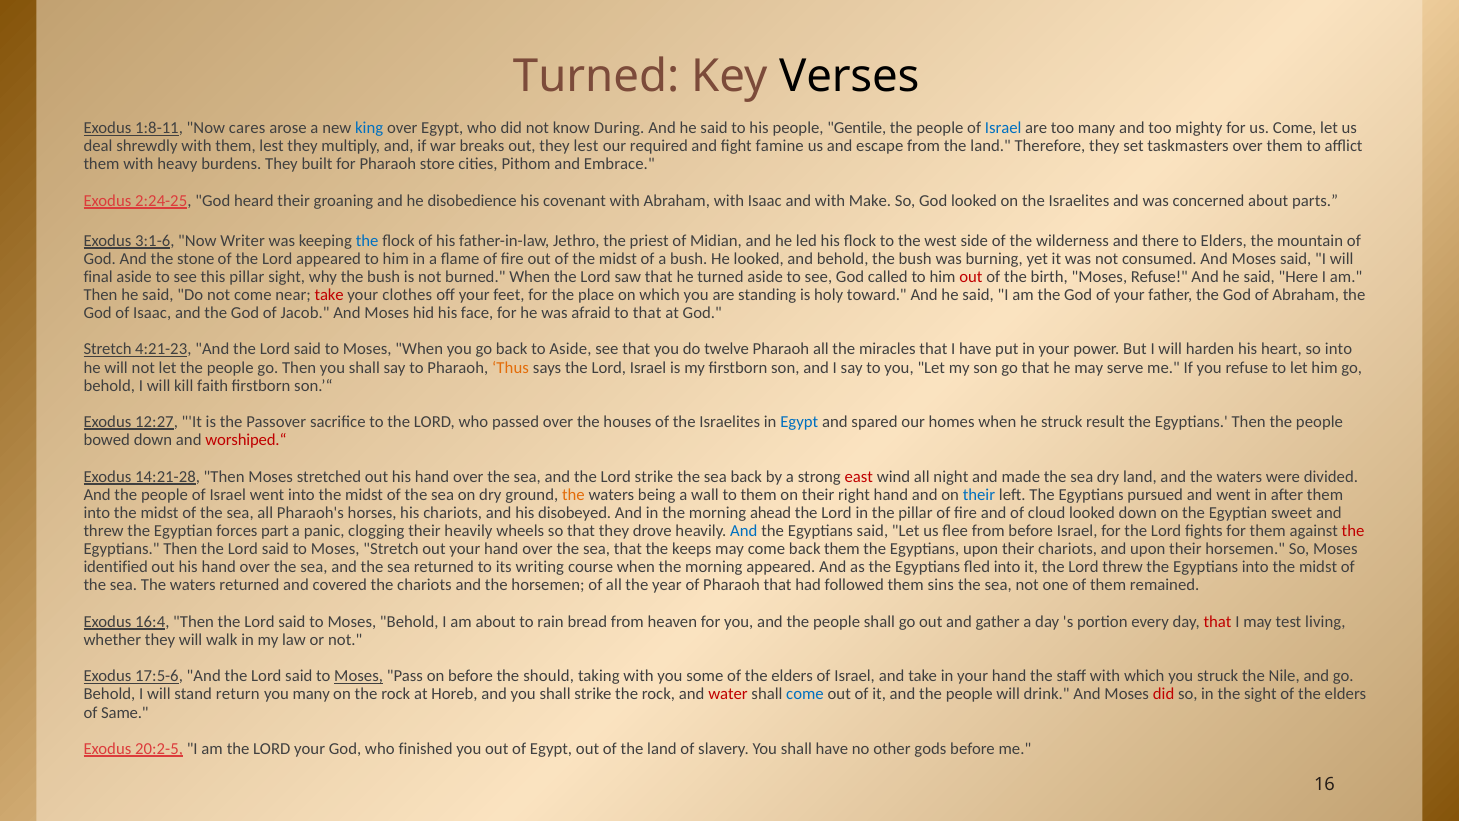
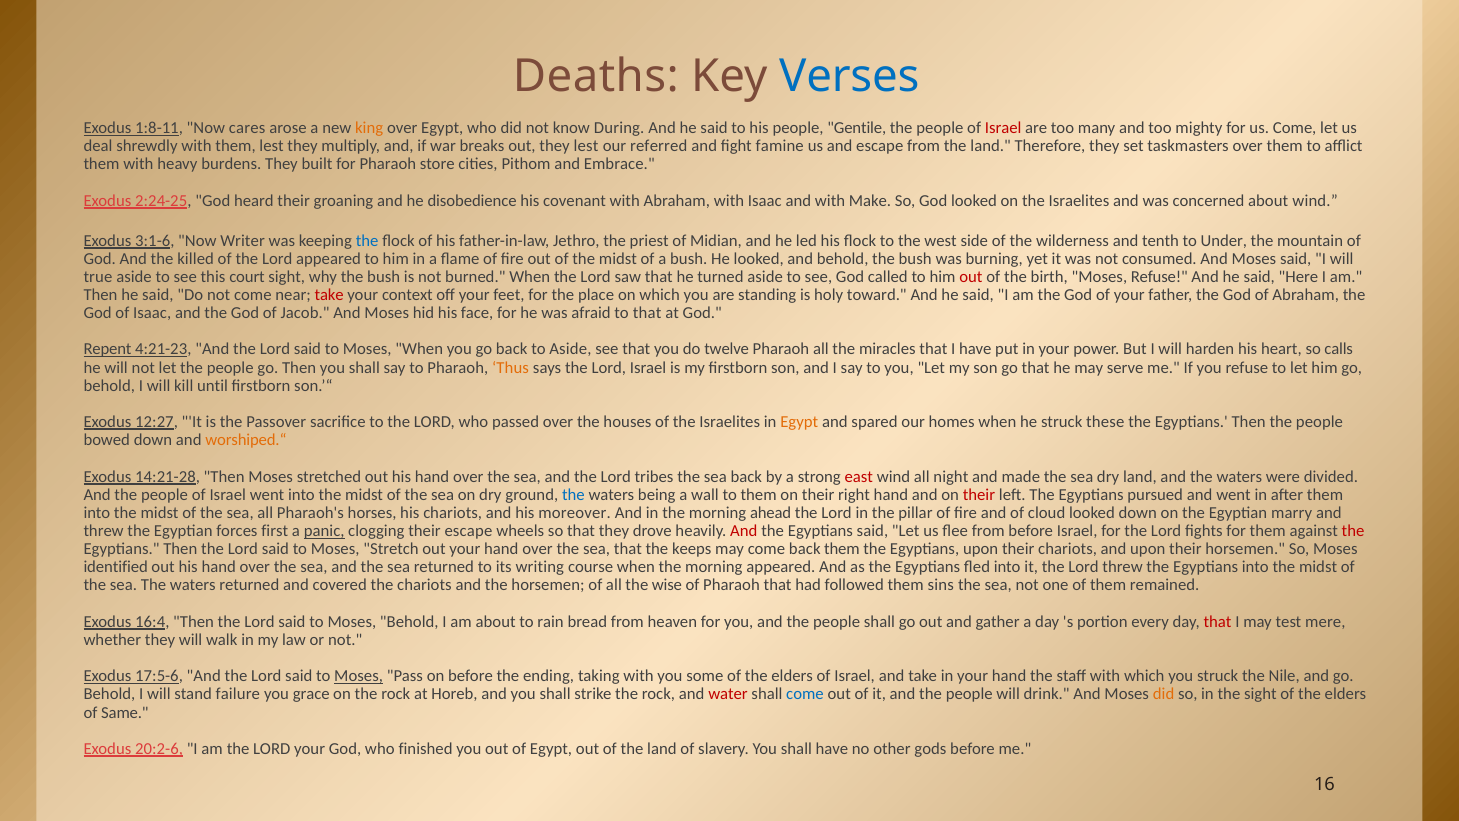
Turned at (596, 77): Turned -> Deaths
Verses colour: black -> blue
king colour: blue -> orange
Israel at (1003, 128) colour: blue -> red
required: required -> referred
about parts: parts -> wind
there: there -> tenth
to Elders: Elders -> Under
stone: stone -> killed
final: final -> true
this pillar: pillar -> court
clothes: clothes -> context
Stretch at (108, 349): Stretch -> Repent
so into: into -> calls
faith: faith -> until
Egypt at (799, 422) colour: blue -> orange
result: result -> these
worshiped.“ colour: red -> orange
Lord strike: strike -> tribes
the at (573, 495) colour: orange -> blue
their at (979, 495) colour: blue -> red
disobeyed: disobeyed -> moreover
sweet: sweet -> marry
part: part -> first
panic underline: none -> present
their heavily: heavily -> escape
And at (744, 531) colour: blue -> red
year: year -> wise
living: living -> mere
should: should -> ending
return: return -> failure
you many: many -> grace
did at (1164, 694) colour: red -> orange
20:2-5: 20:2-5 -> 20:2-6
